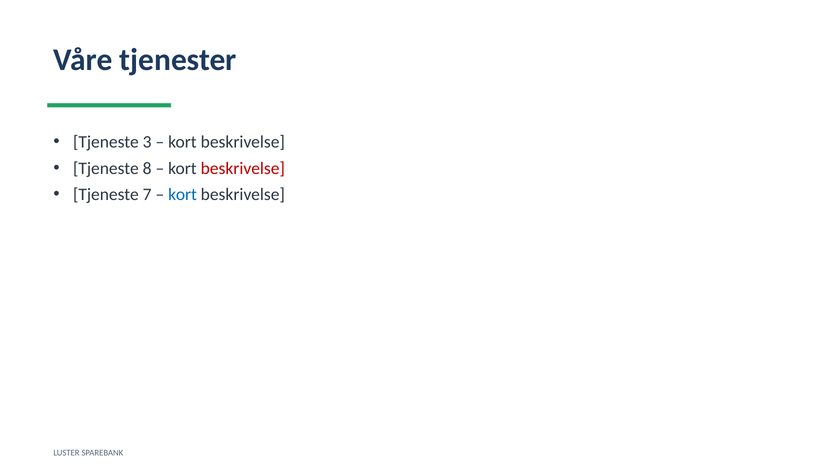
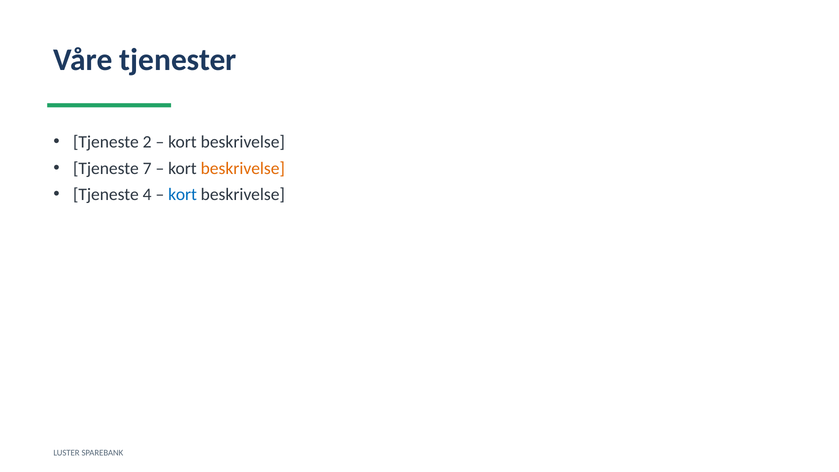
3: 3 -> 2
8: 8 -> 7
beskrivelse at (243, 168) colour: red -> orange
7: 7 -> 4
